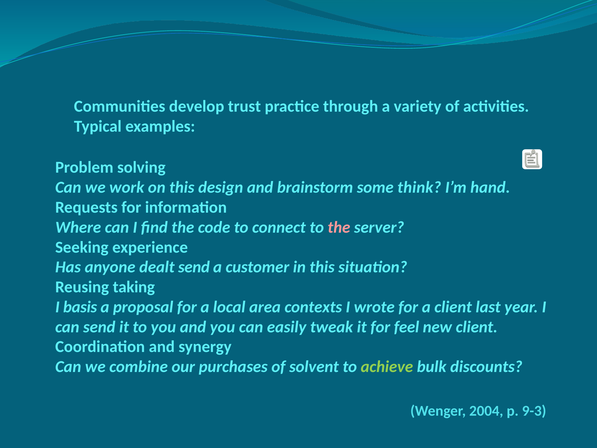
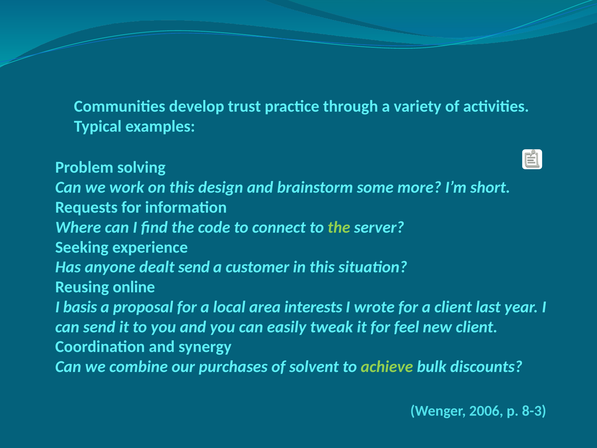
think: think -> more
hand: hand -> short
the at (339, 227) colour: pink -> light green
taking: taking -> online
contexts: contexts -> interests
2004: 2004 -> 2006
9-3: 9-3 -> 8-3
